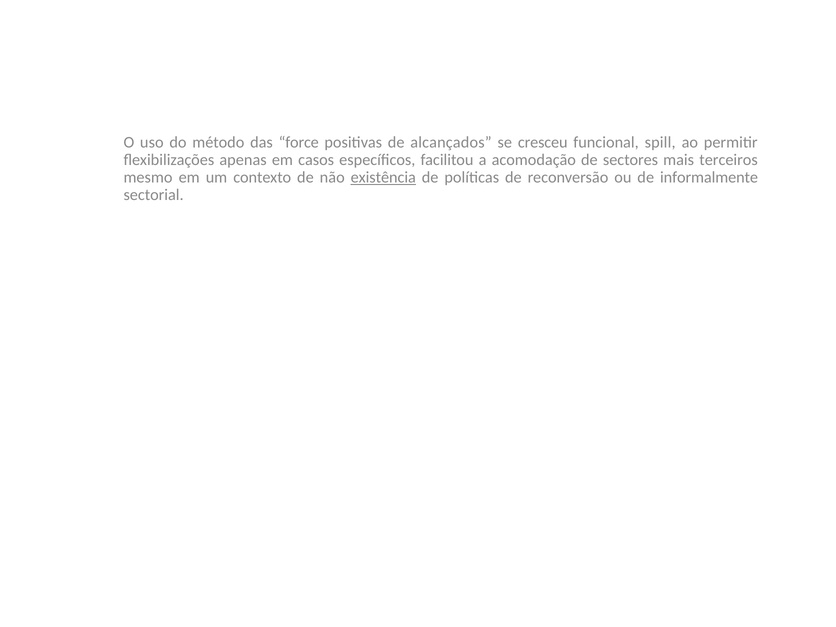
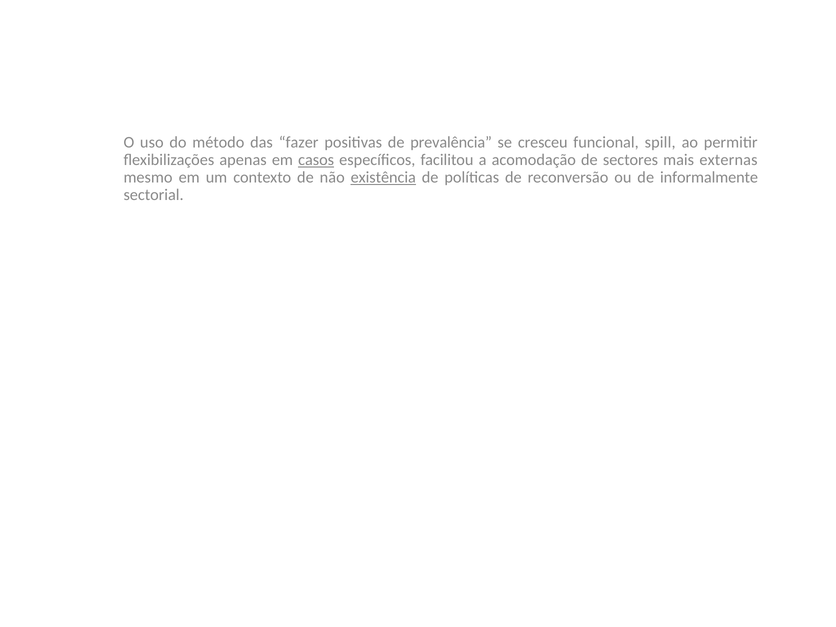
force: force -> fazer
alcançados: alcançados -> prevalência
casos underline: none -> present
terceiros: terceiros -> externas
